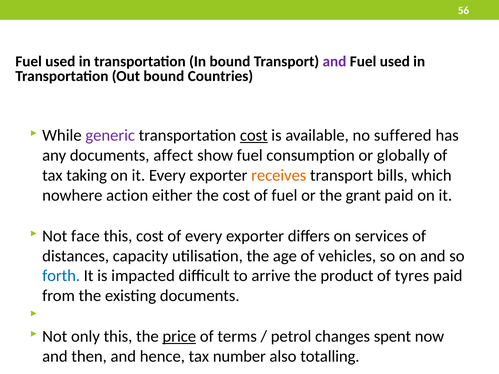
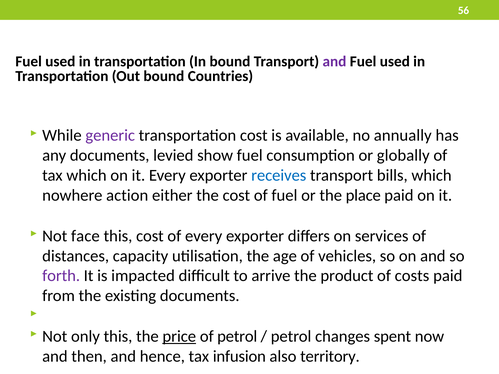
cost at (254, 136) underline: present -> none
suffered: suffered -> annually
affect: affect -> levied
tax taking: taking -> which
receives colour: orange -> blue
grant: grant -> place
forth colour: blue -> purple
tyres: tyres -> costs
of terms: terms -> petrol
number: number -> infusion
totalling: totalling -> territory
